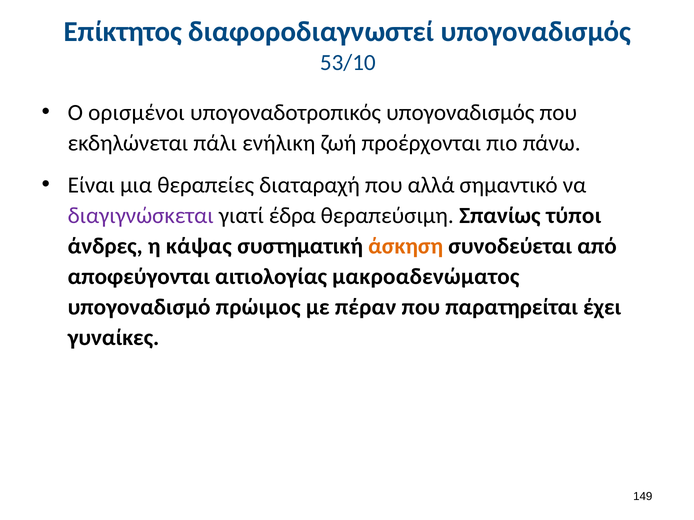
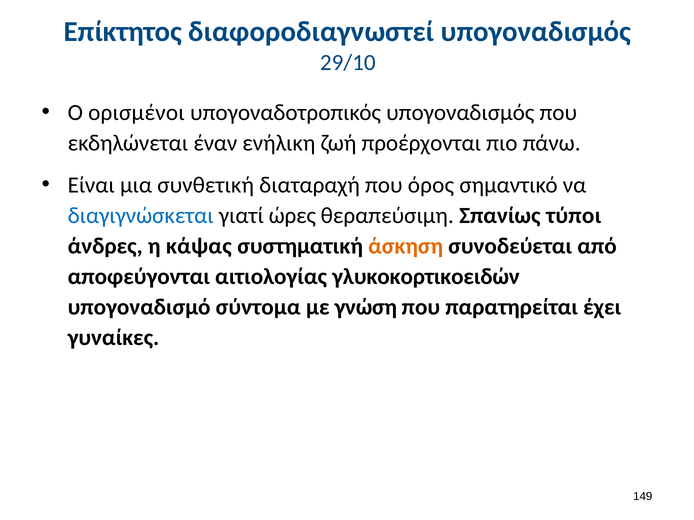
53/10: 53/10 -> 29/10
πάλι: πάλι -> έναν
θεραπείες: θεραπείες -> συνθετική
αλλά: αλλά -> όρος
διαγιγνώσκεται colour: purple -> blue
έδρα: έδρα -> ώρες
μακροαδενώματος: μακροαδενώματος -> γλυκοκορτικοειδών
πρώιμος: πρώιμος -> σύντομα
πέραν: πέραν -> γνώση
